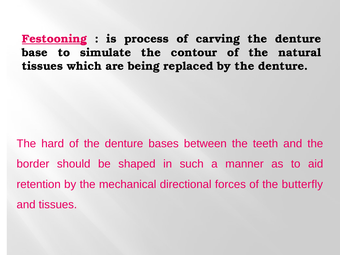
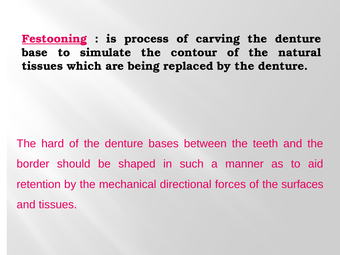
butterfly: butterfly -> surfaces
